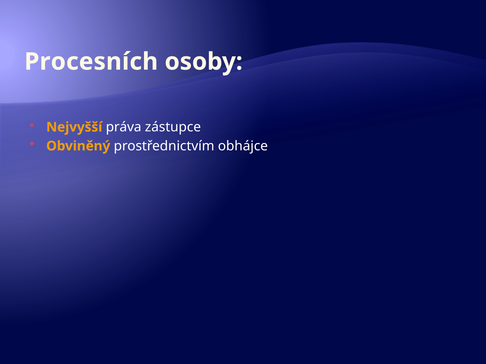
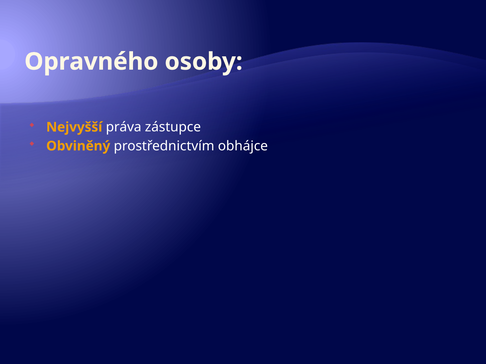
Procesních: Procesních -> Opravného
